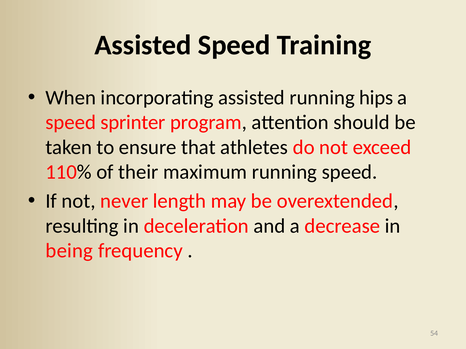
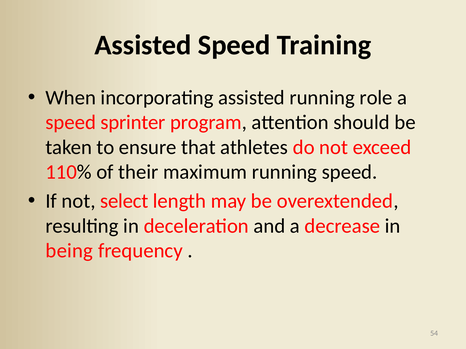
hips: hips -> role
never: never -> select
